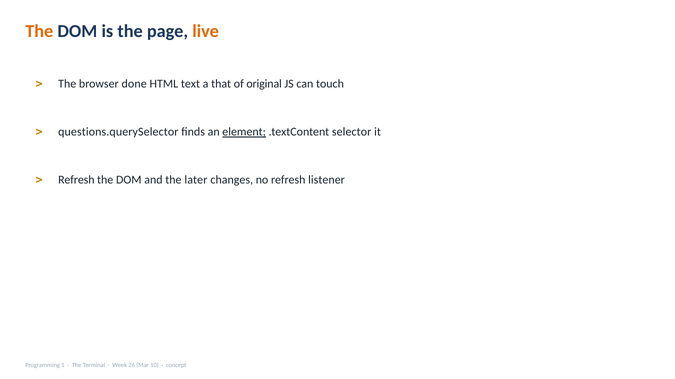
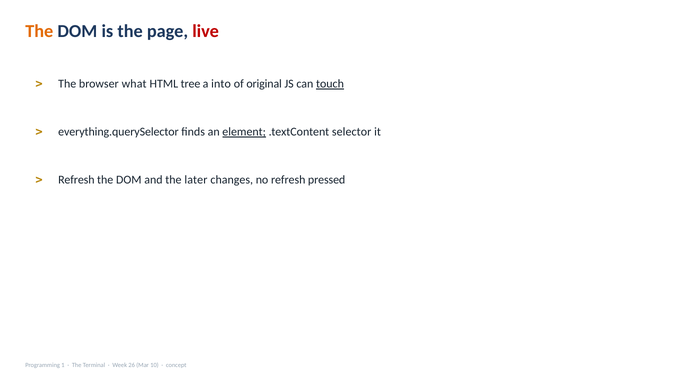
live colour: orange -> red
done: done -> what
text: text -> tree
that: that -> into
touch underline: none -> present
questions.querySelector: questions.querySelector -> everything.querySelector
listener: listener -> pressed
